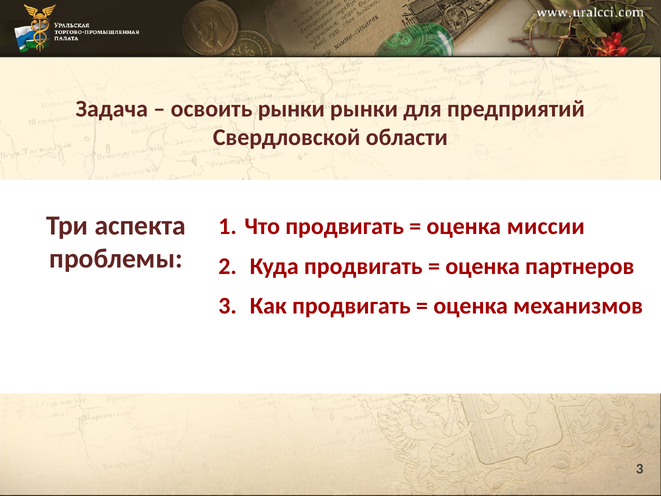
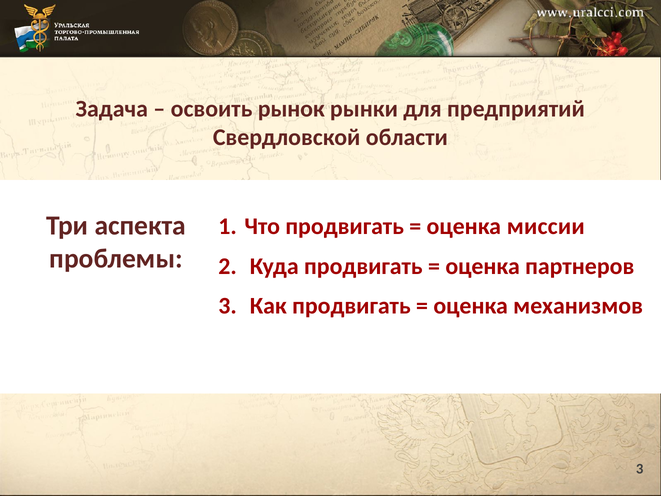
освоить рынки: рынки -> рынок
